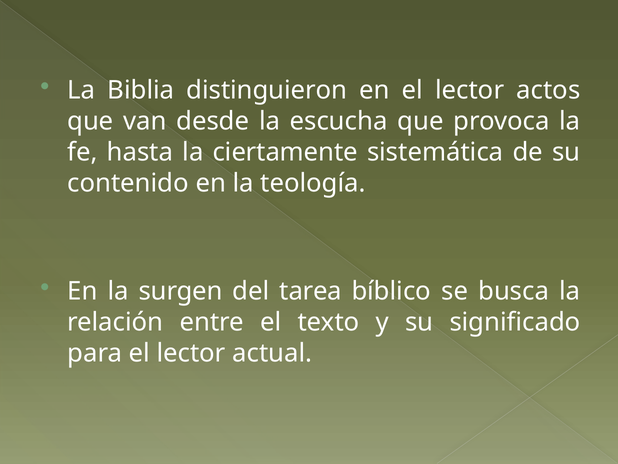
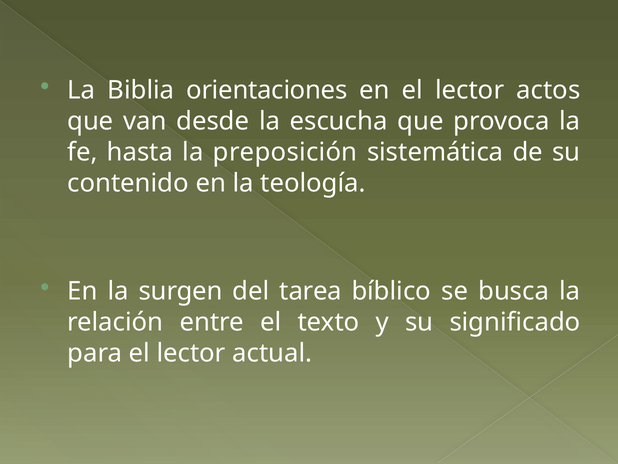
distinguieron: distinguieron -> orientaciones
ciertamente: ciertamente -> preposición
